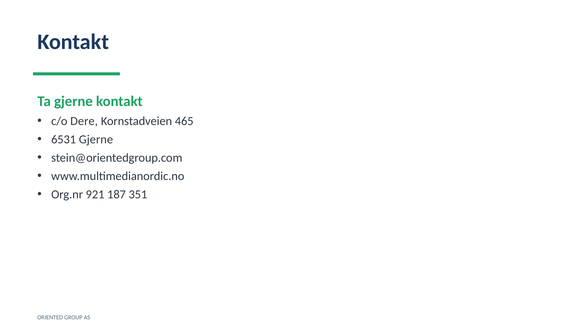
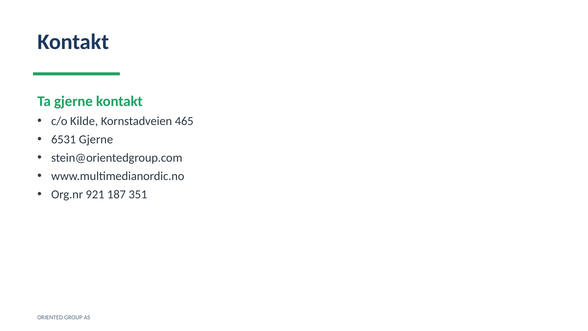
Dere: Dere -> Kilde
